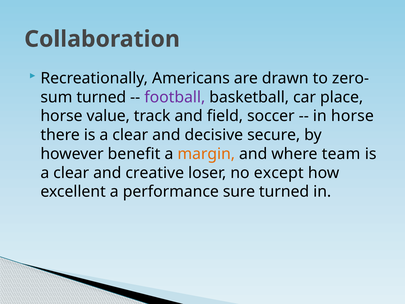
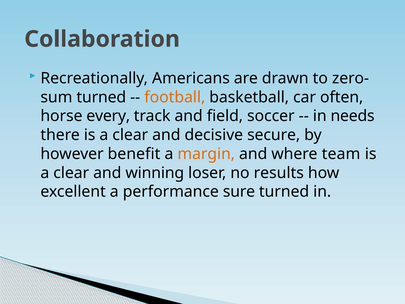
football colour: purple -> orange
place: place -> often
value: value -> every
in horse: horse -> needs
creative: creative -> winning
except: except -> results
